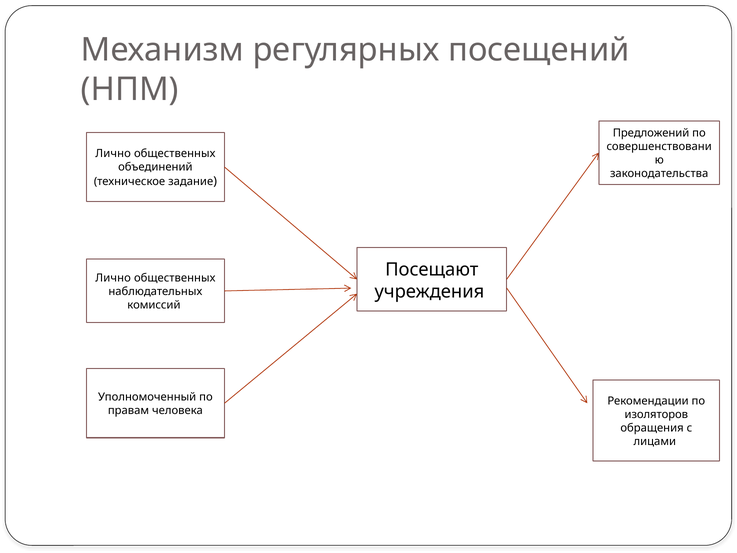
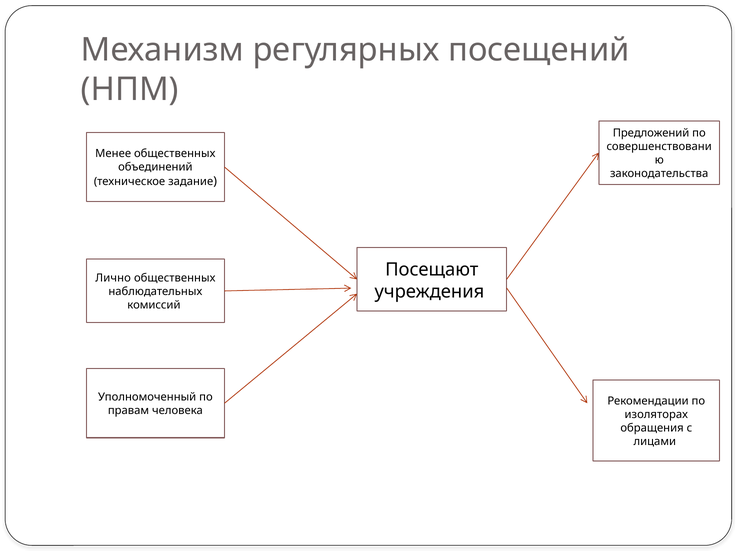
Лично at (113, 154): Лично -> Менее
изоляторов: изоляторов -> изоляторах
